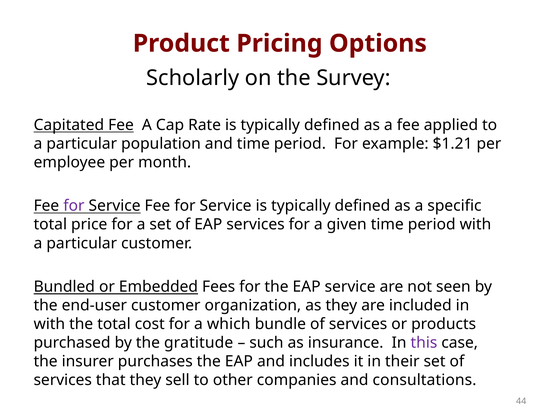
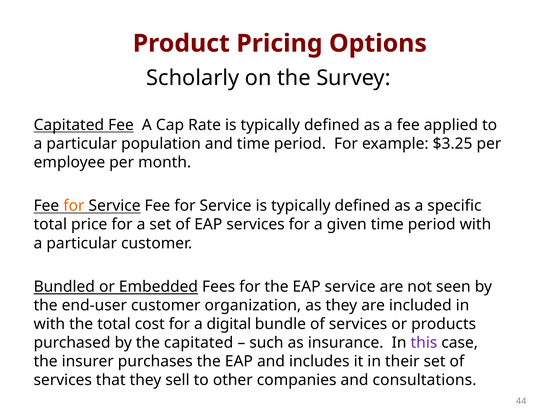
$1.21: $1.21 -> $3.25
for at (74, 206) colour: purple -> orange
which: which -> digital
the gratitude: gratitude -> capitated
